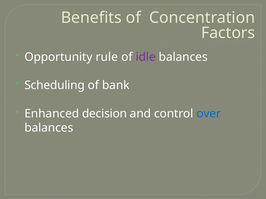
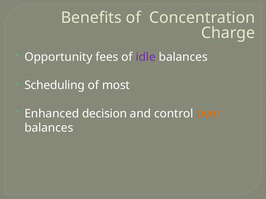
Factors: Factors -> Charge
rule: rule -> fees
bank: bank -> most
over colour: blue -> orange
